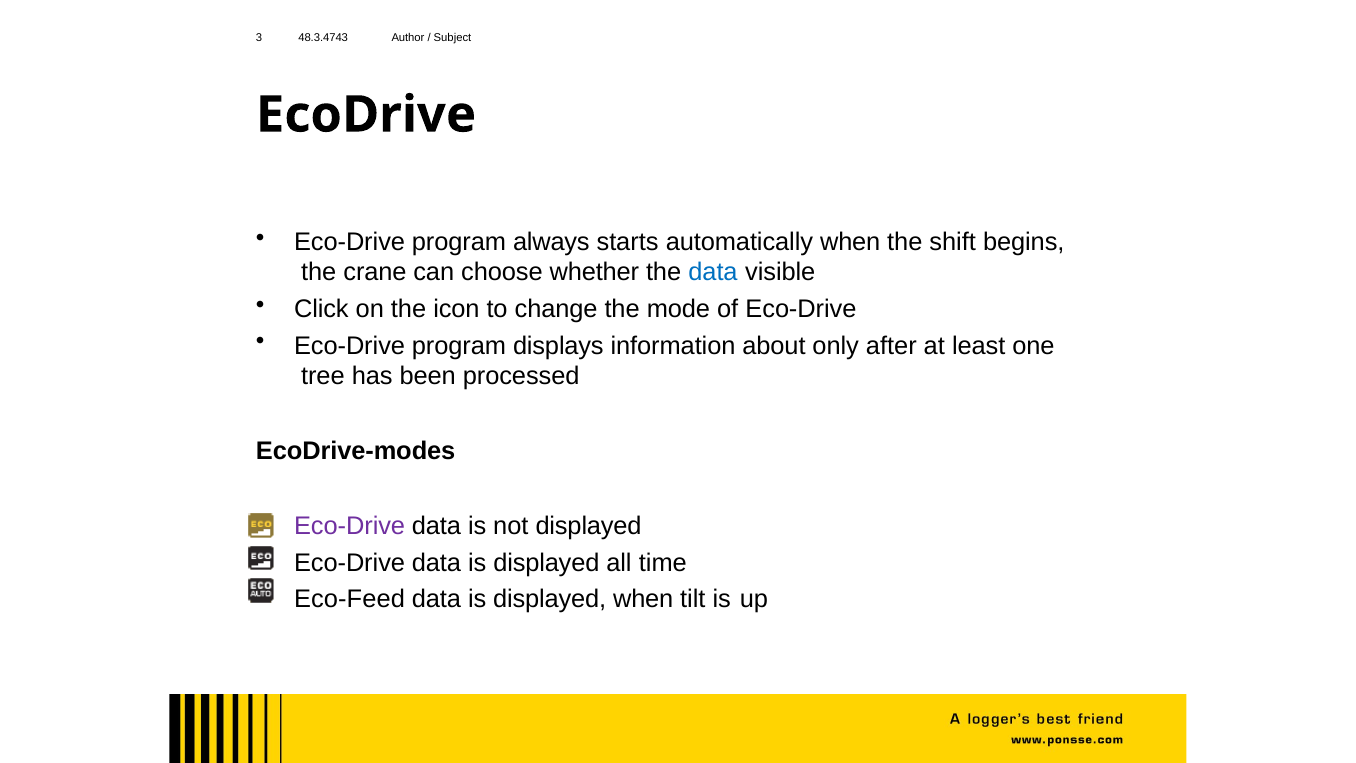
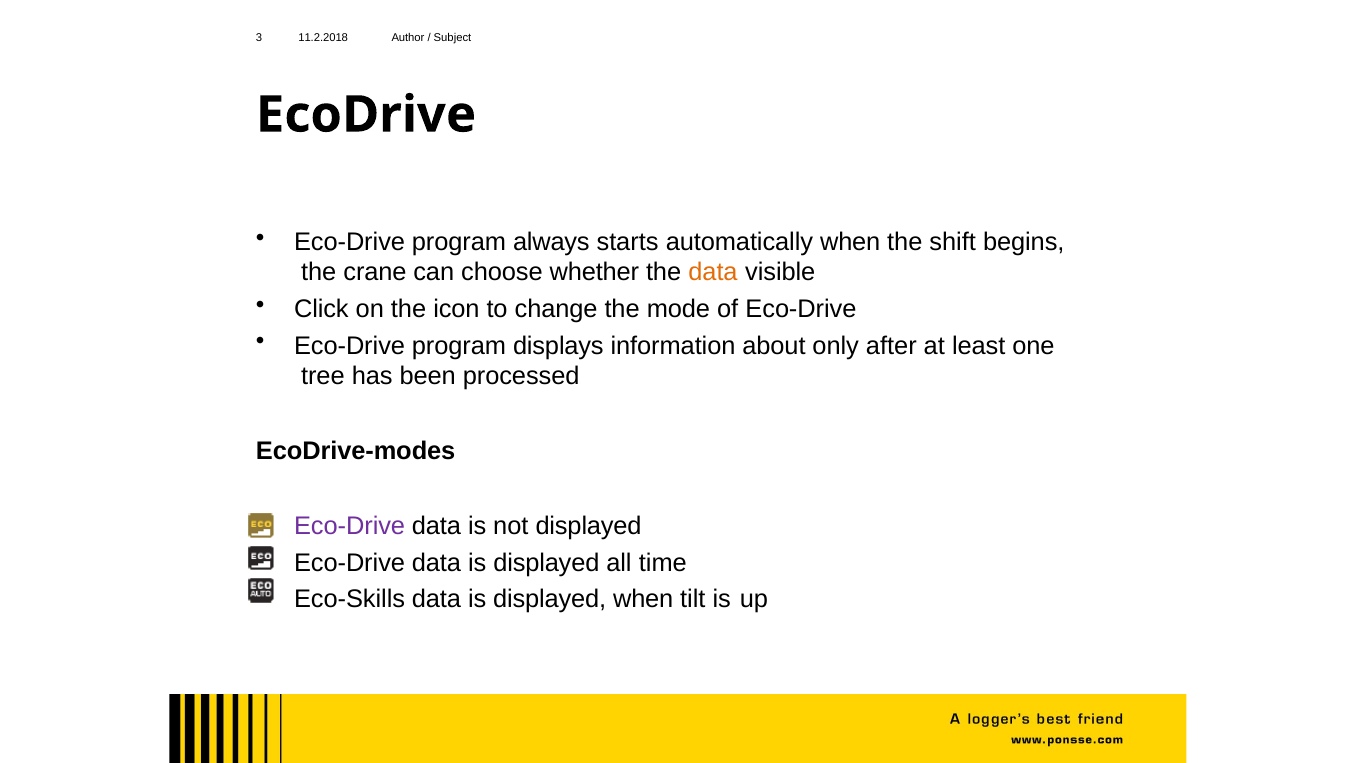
48.3.4743: 48.3.4743 -> 11.2.2018
data at (713, 272) colour: blue -> orange
Eco-Feed: Eco-Feed -> Eco-Skills
